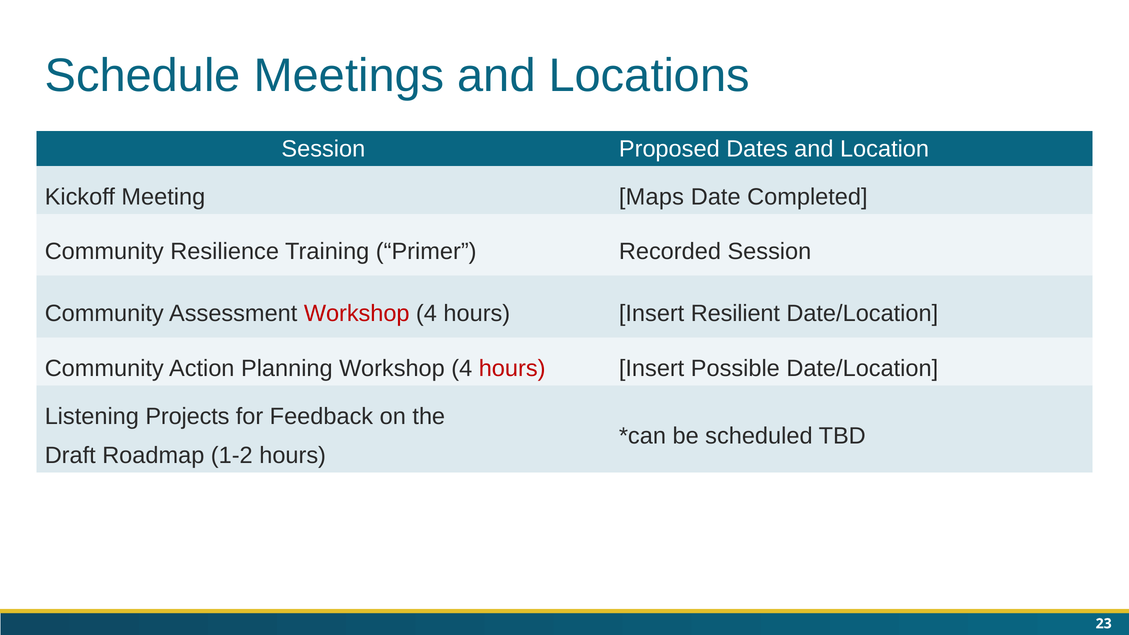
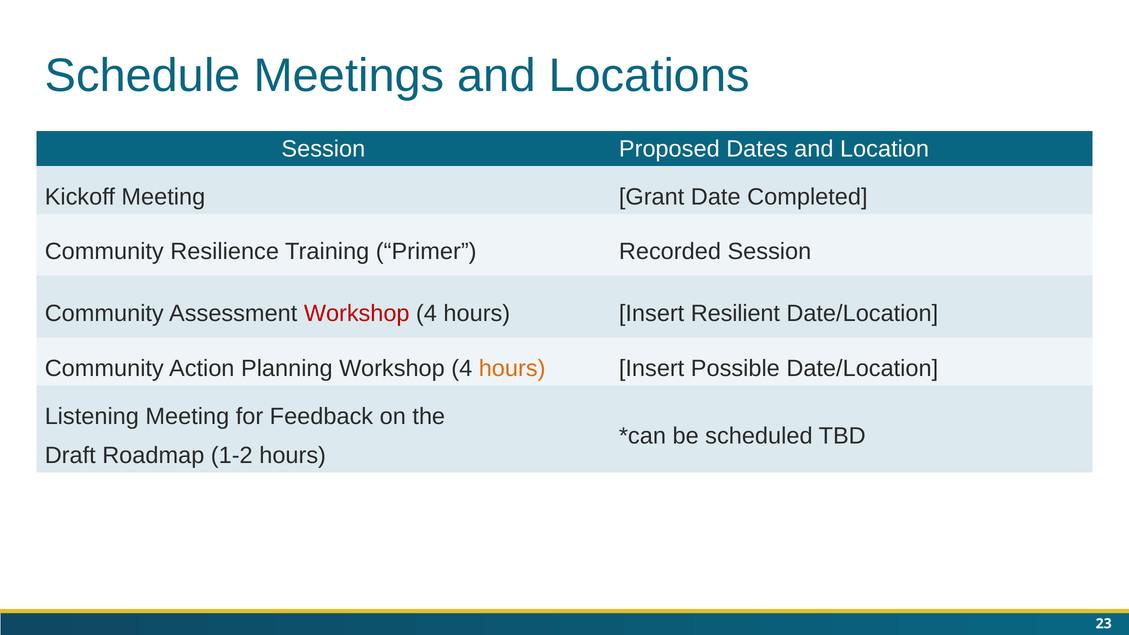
Maps: Maps -> Grant
hours at (512, 369) colour: red -> orange
Listening Projects: Projects -> Meeting
